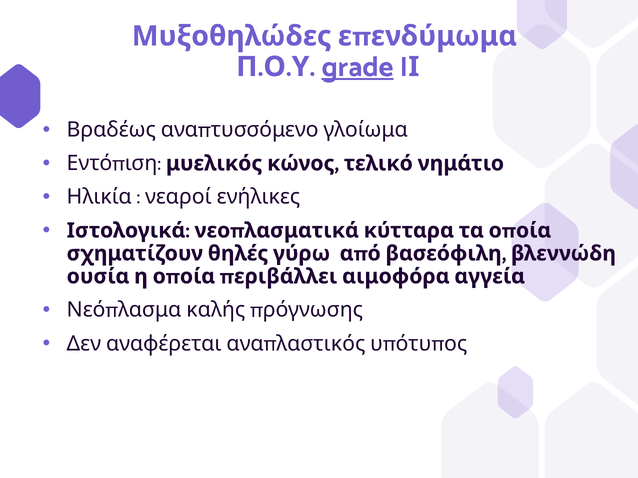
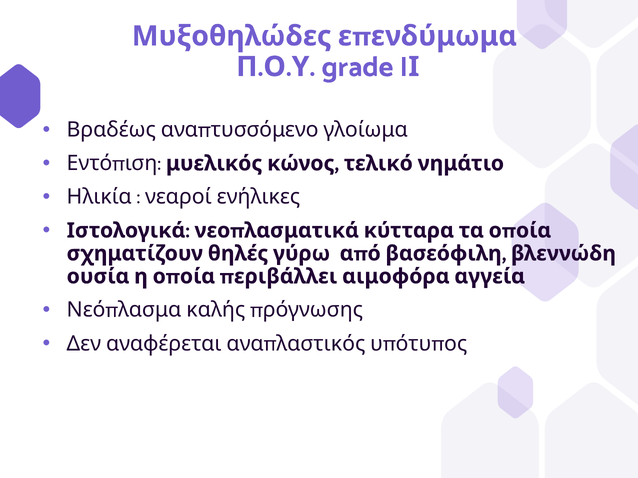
grade underline: present -> none
